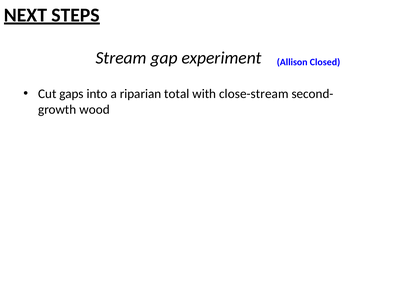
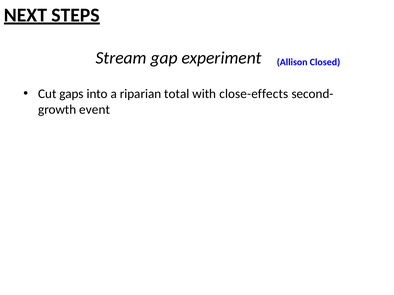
close-stream: close-stream -> close-effects
wood: wood -> event
